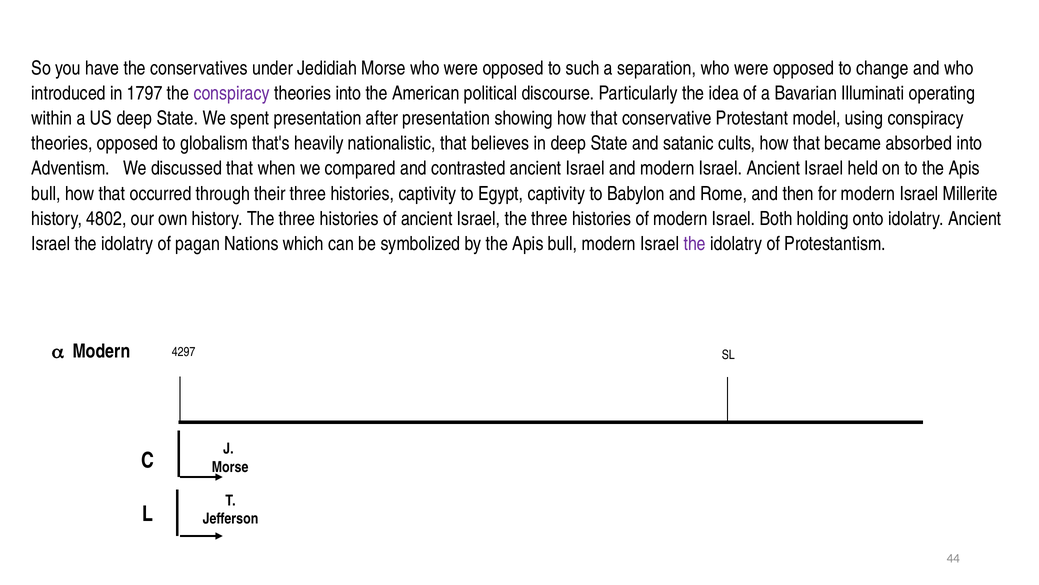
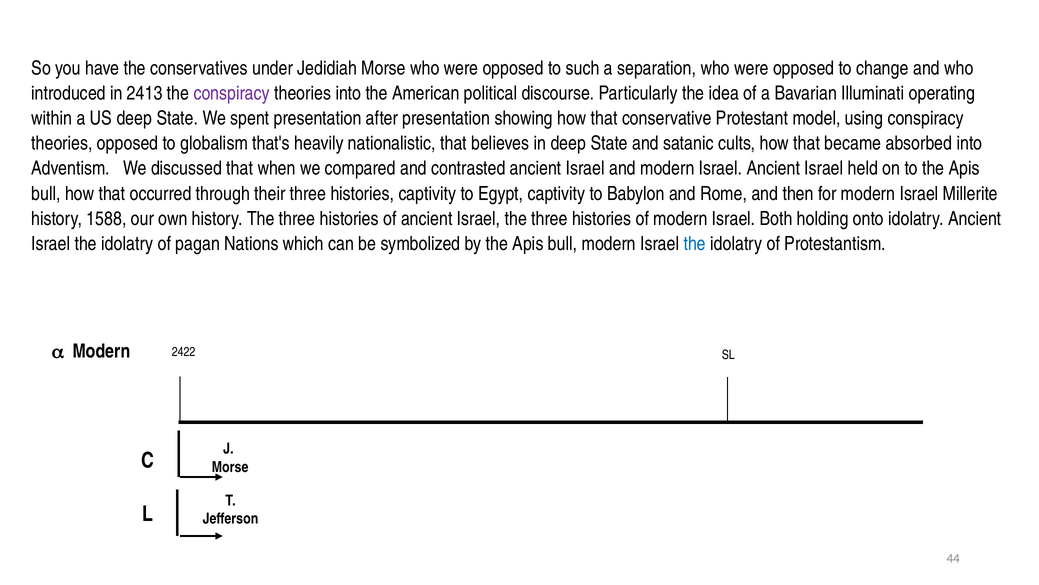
1797: 1797 -> 2413
4802: 4802 -> 1588
the at (695, 243) colour: purple -> blue
4297: 4297 -> 2422
